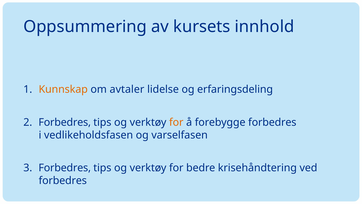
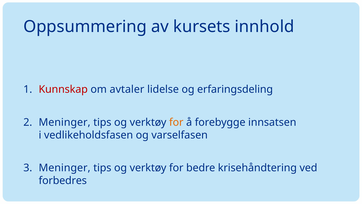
Kunnskap colour: orange -> red
Forbedres at (65, 122): Forbedres -> Meninger
forebygge forbedres: forbedres -> innsatsen
Forbedres at (65, 168): Forbedres -> Meninger
